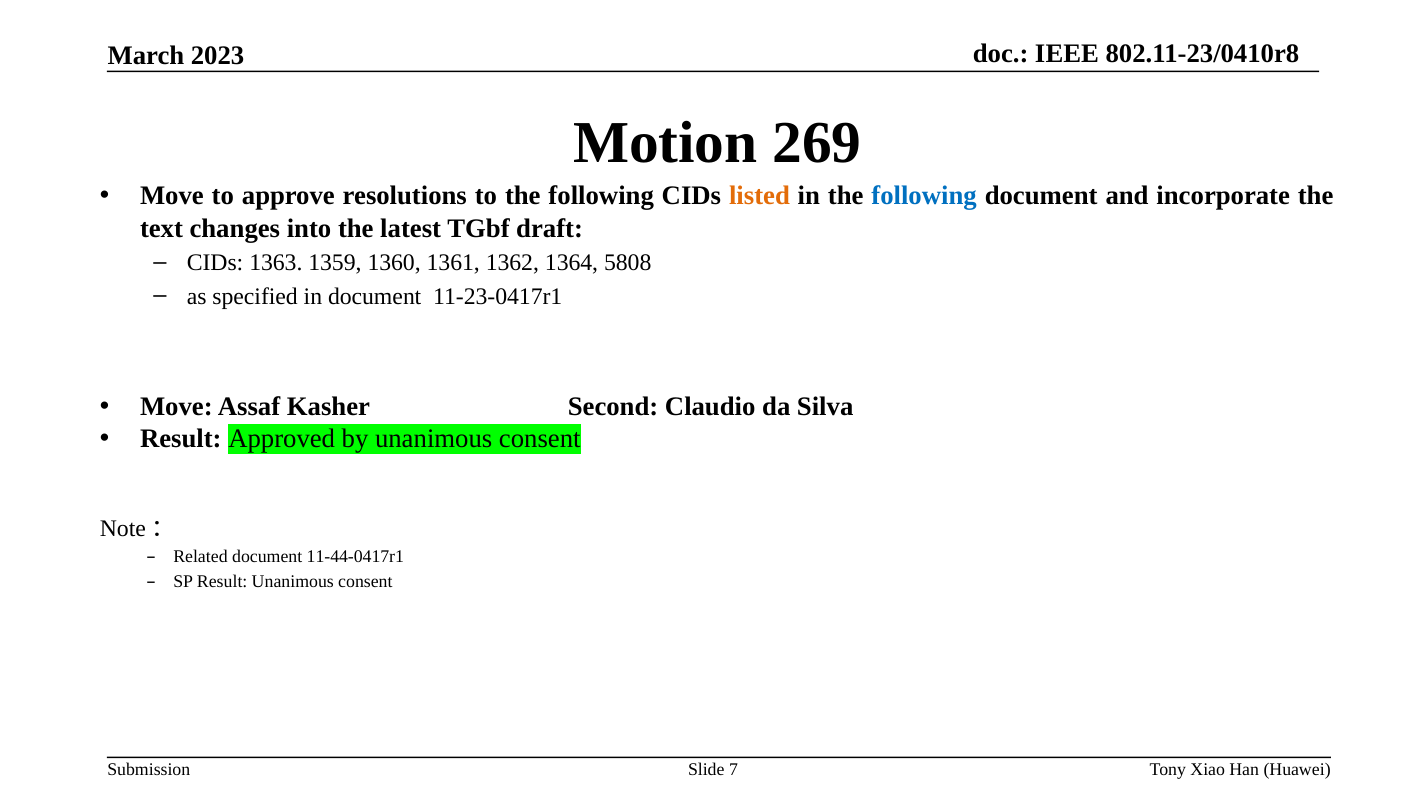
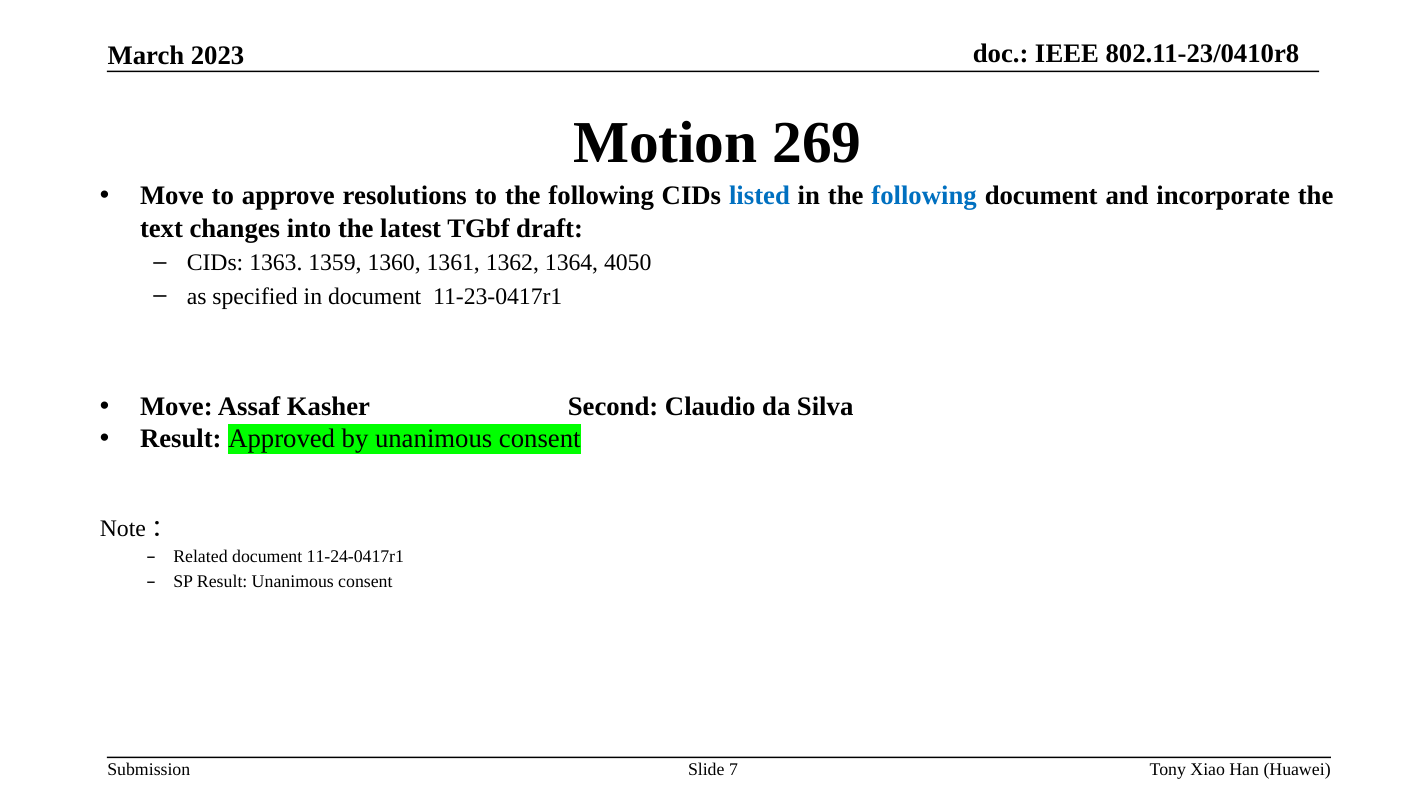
listed colour: orange -> blue
5808: 5808 -> 4050
11-44-0417r1: 11-44-0417r1 -> 11-24-0417r1
